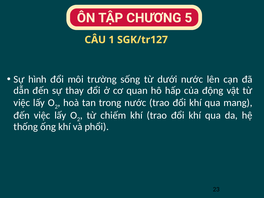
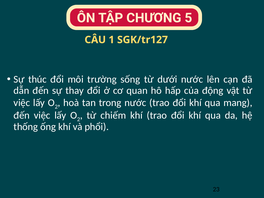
hình: hình -> thúc
